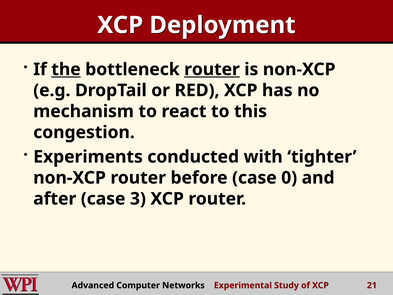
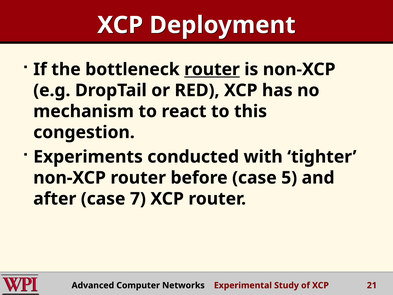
the underline: present -> none
0: 0 -> 5
3: 3 -> 7
